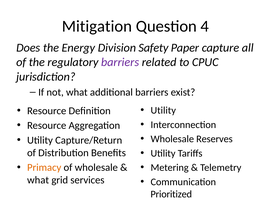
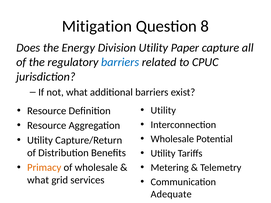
4: 4 -> 8
Division Safety: Safety -> Utility
barriers at (120, 62) colour: purple -> blue
Reserves: Reserves -> Potential
Prioritized: Prioritized -> Adequate
